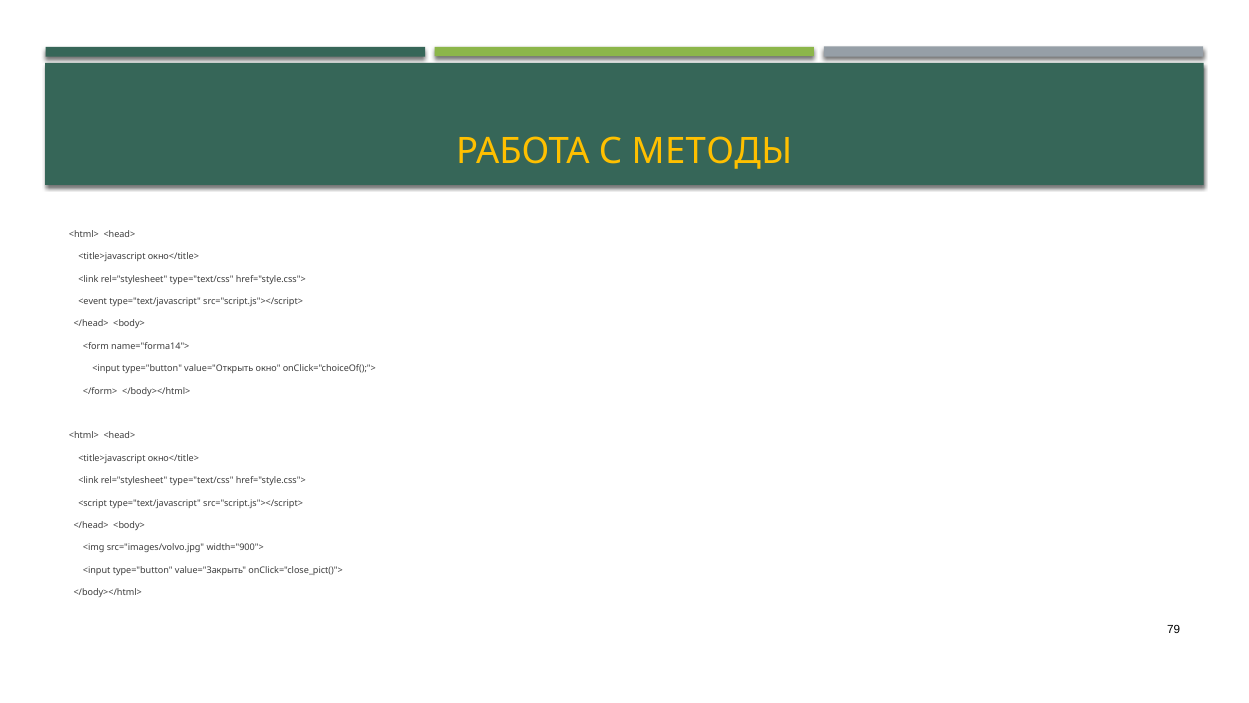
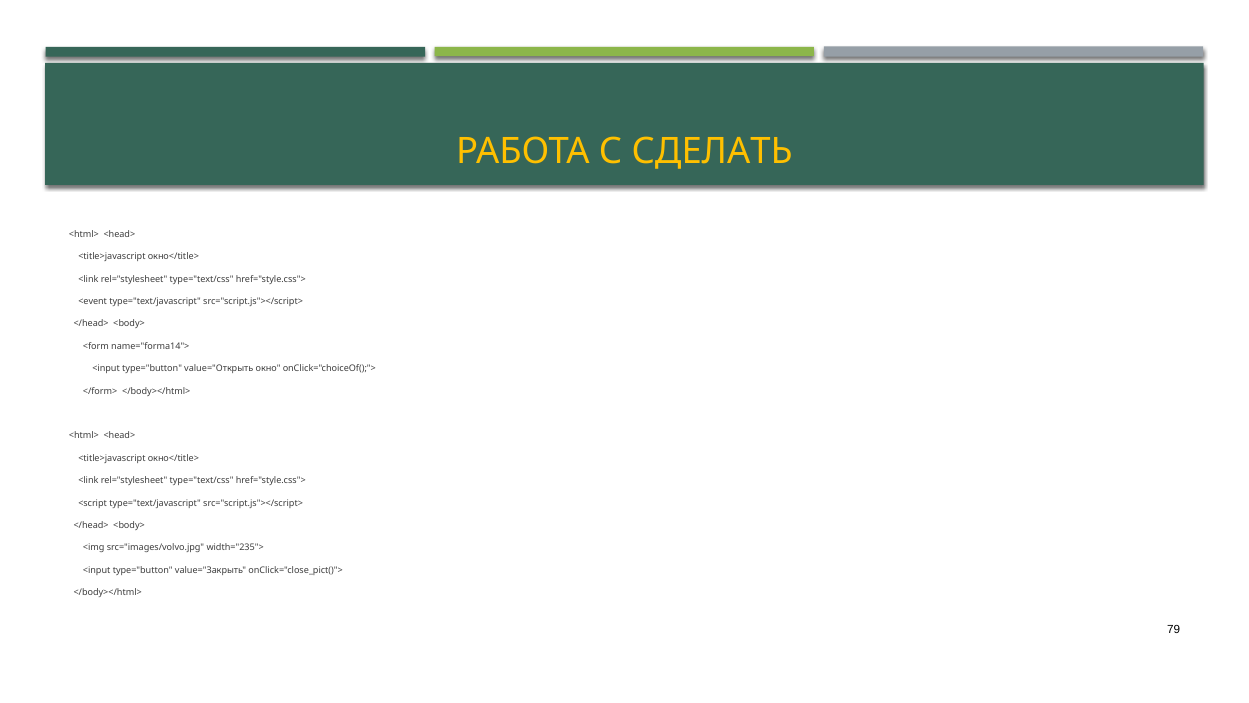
МЕТОДЫ: МЕТОДЫ -> СДЕЛАТЬ
width="900">: width="900"> -> width="235">
